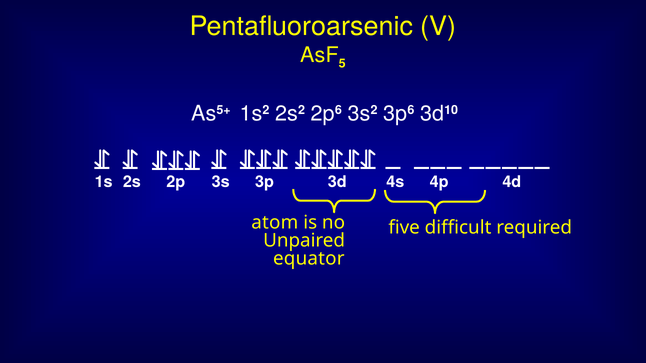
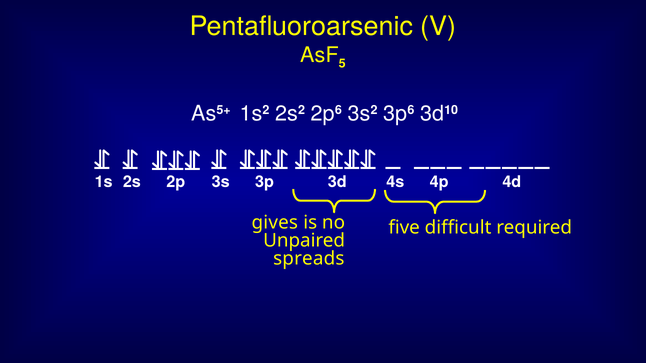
atom: atom -> gives
equator: equator -> spreads
